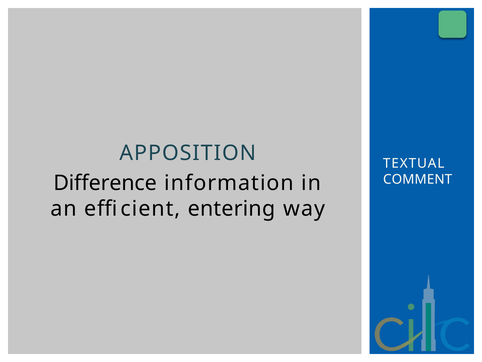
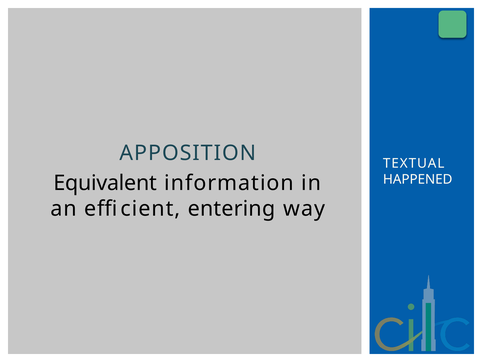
COMMENT: COMMENT -> HAPPENED
Difference: Difference -> Equivalent
